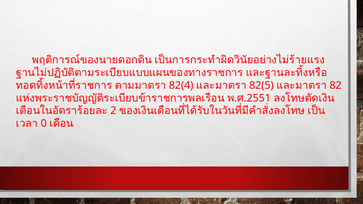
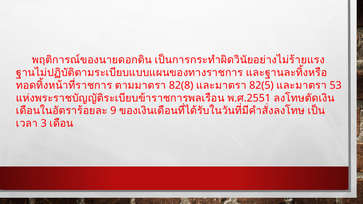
82(4: 82(4 -> 82(8
82: 82 -> 53
2: 2 -> 9
0: 0 -> 3
